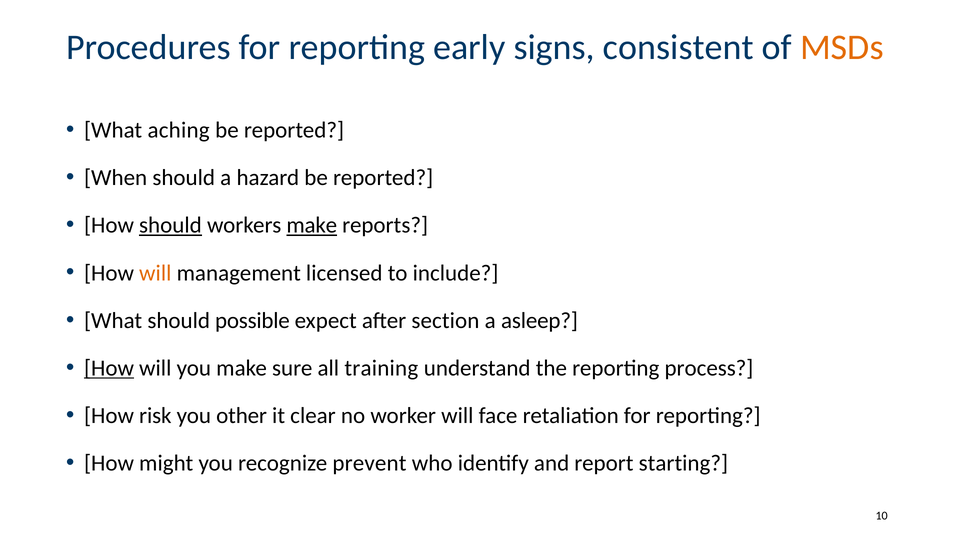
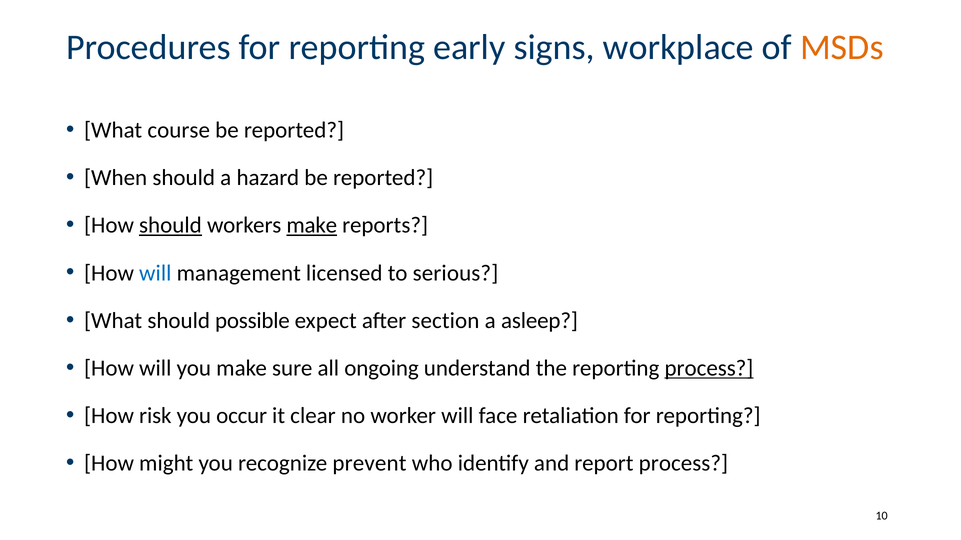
consistent: consistent -> workplace
aching: aching -> course
will at (155, 273) colour: orange -> blue
include: include -> serious
How at (109, 369) underline: present -> none
training: training -> ongoing
process at (709, 369) underline: none -> present
other: other -> occur
report starting: starting -> process
